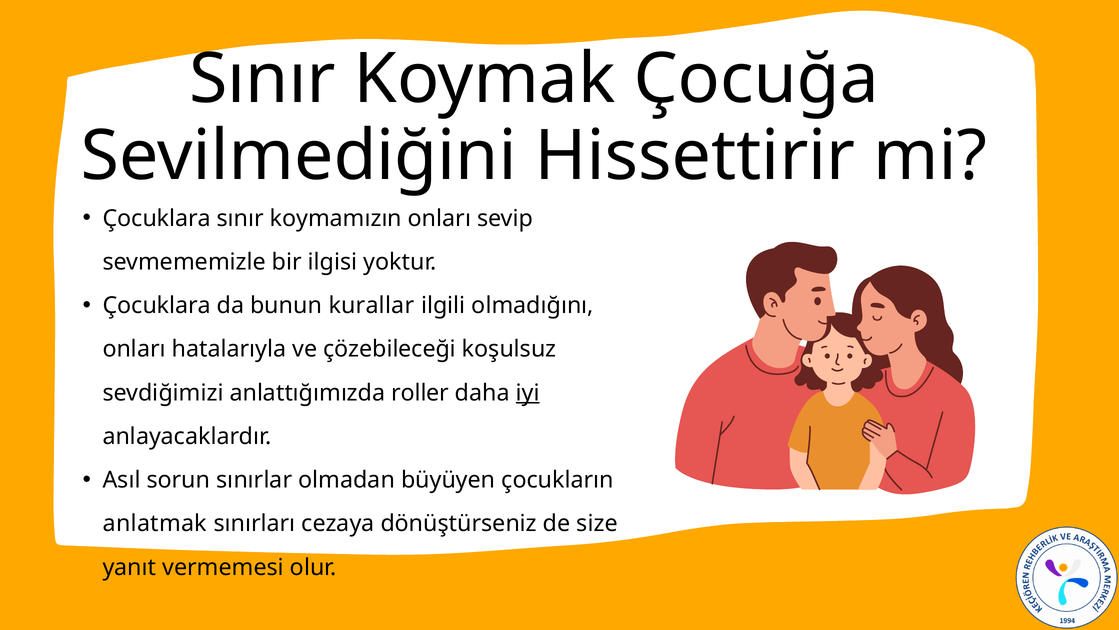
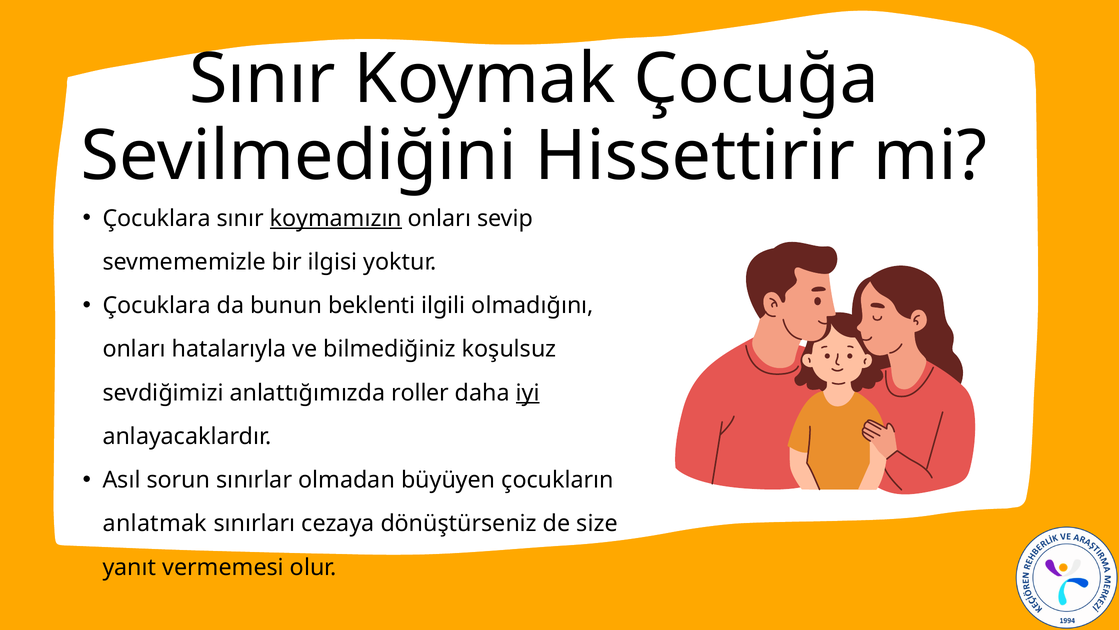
koymamızın underline: none -> present
kurallar: kurallar -> beklenti
çözebileceği: çözebileceği -> bilmediğiniz
